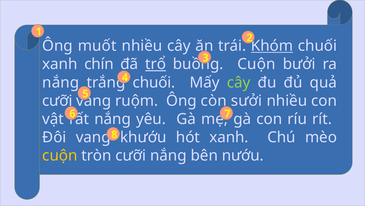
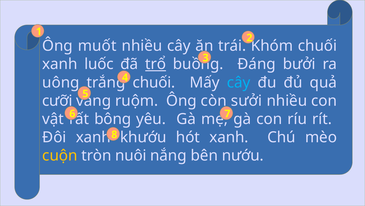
Khóm underline: present -> none
chín: chín -> luốc
Cuộn at (257, 64): Cuộn -> Đáng
nắng at (61, 82): nắng -> uông
cây at (239, 82) colour: light green -> light blue
nắng at (113, 119): nắng -> bông
Đôi vang: vang -> xanh
tròn cưỡi: cưỡi -> nuôi
